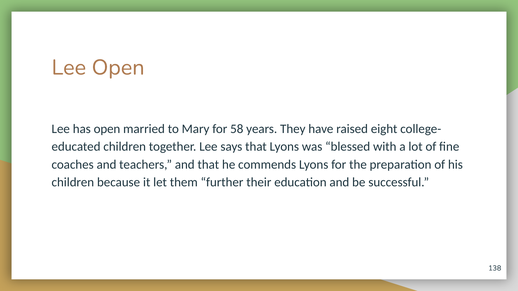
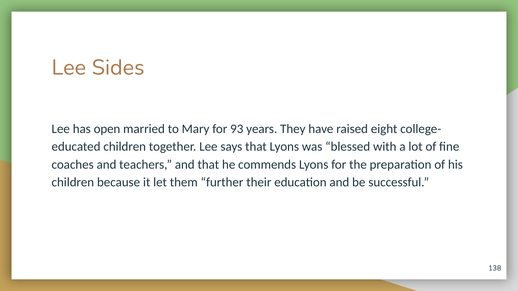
Lee Open: Open -> Sides
58: 58 -> 93
